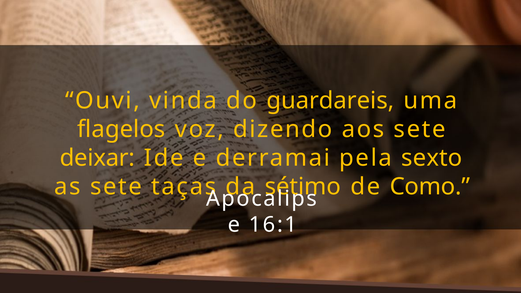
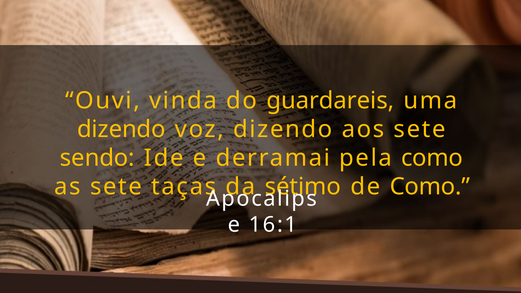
flagelos at (121, 129): flagelos -> dizendo
deixar: deixar -> sendo
pela sexto: sexto -> como
